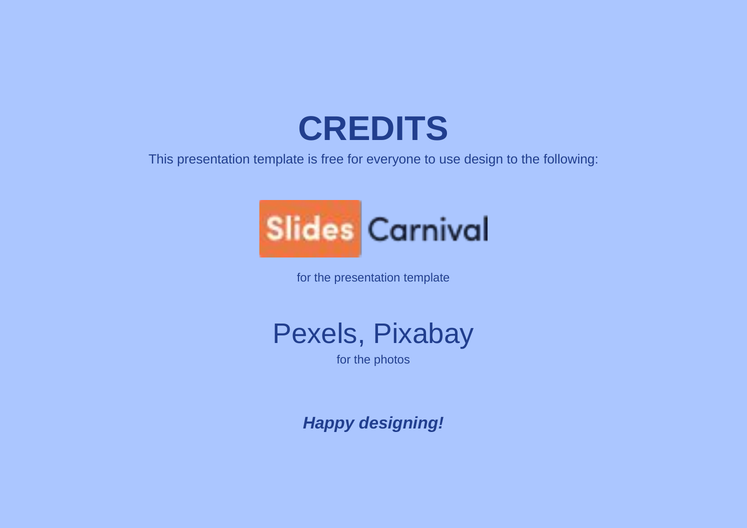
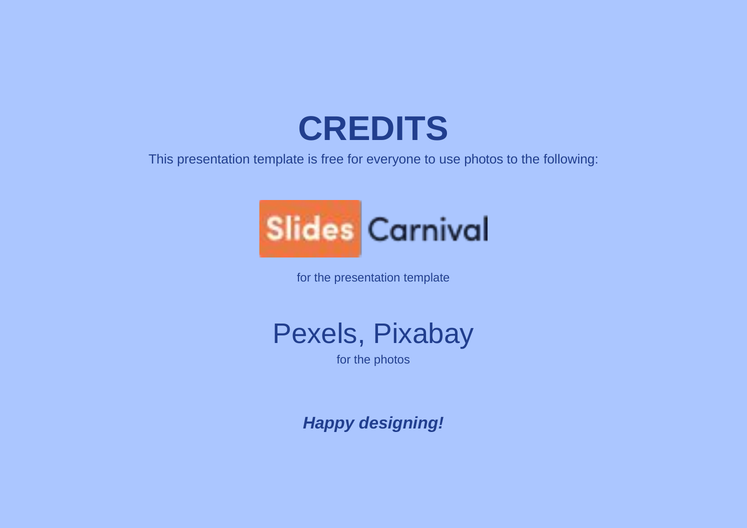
use design: design -> photos
